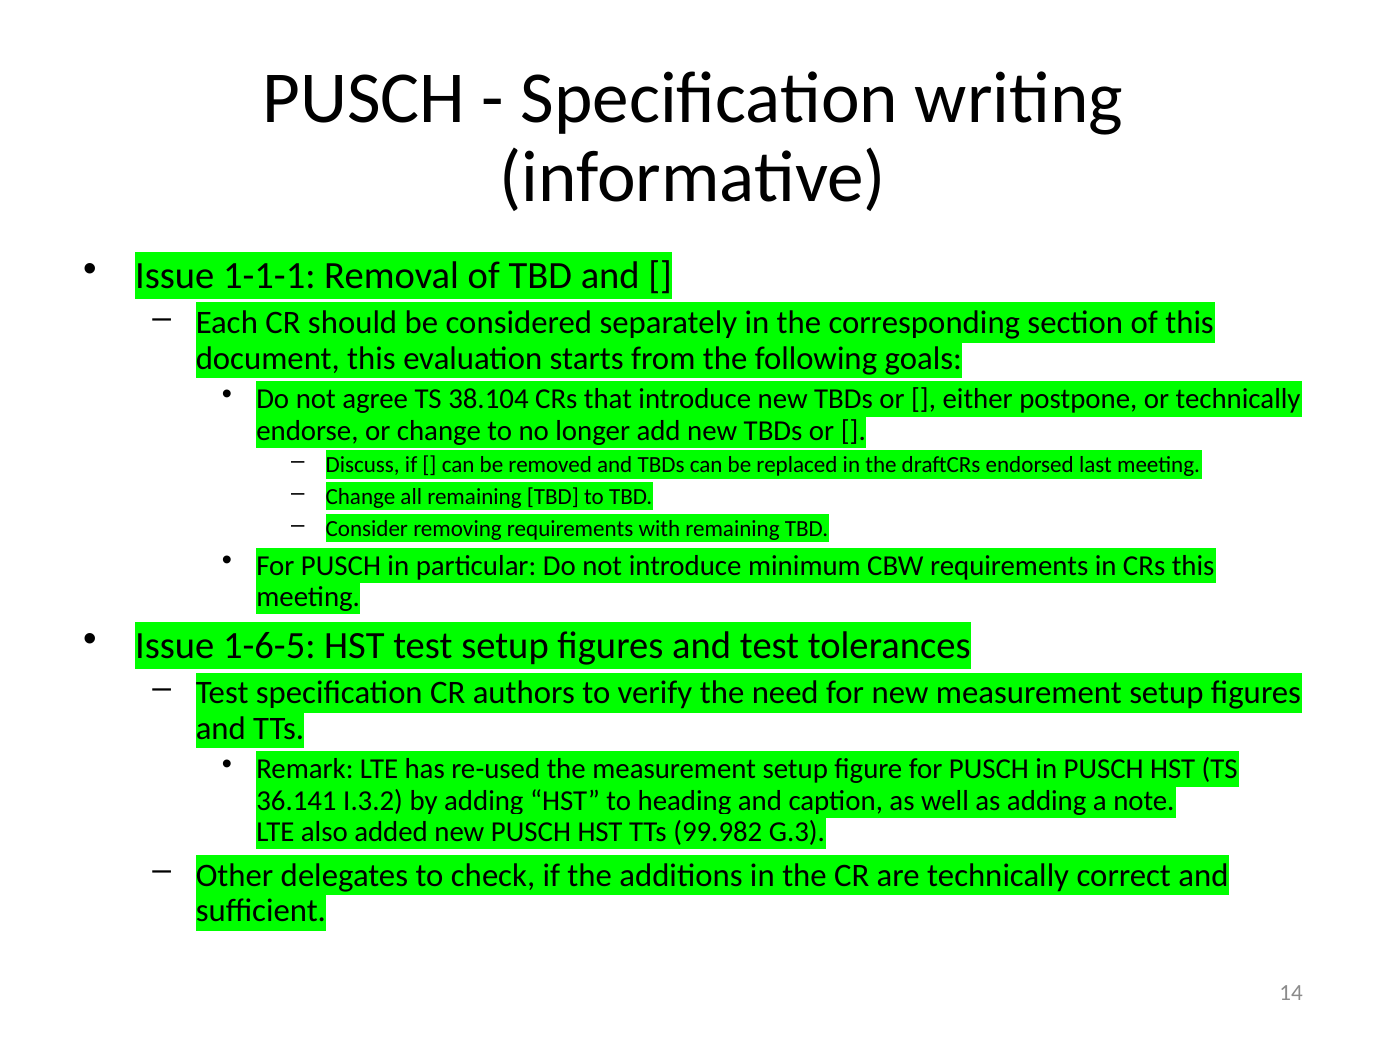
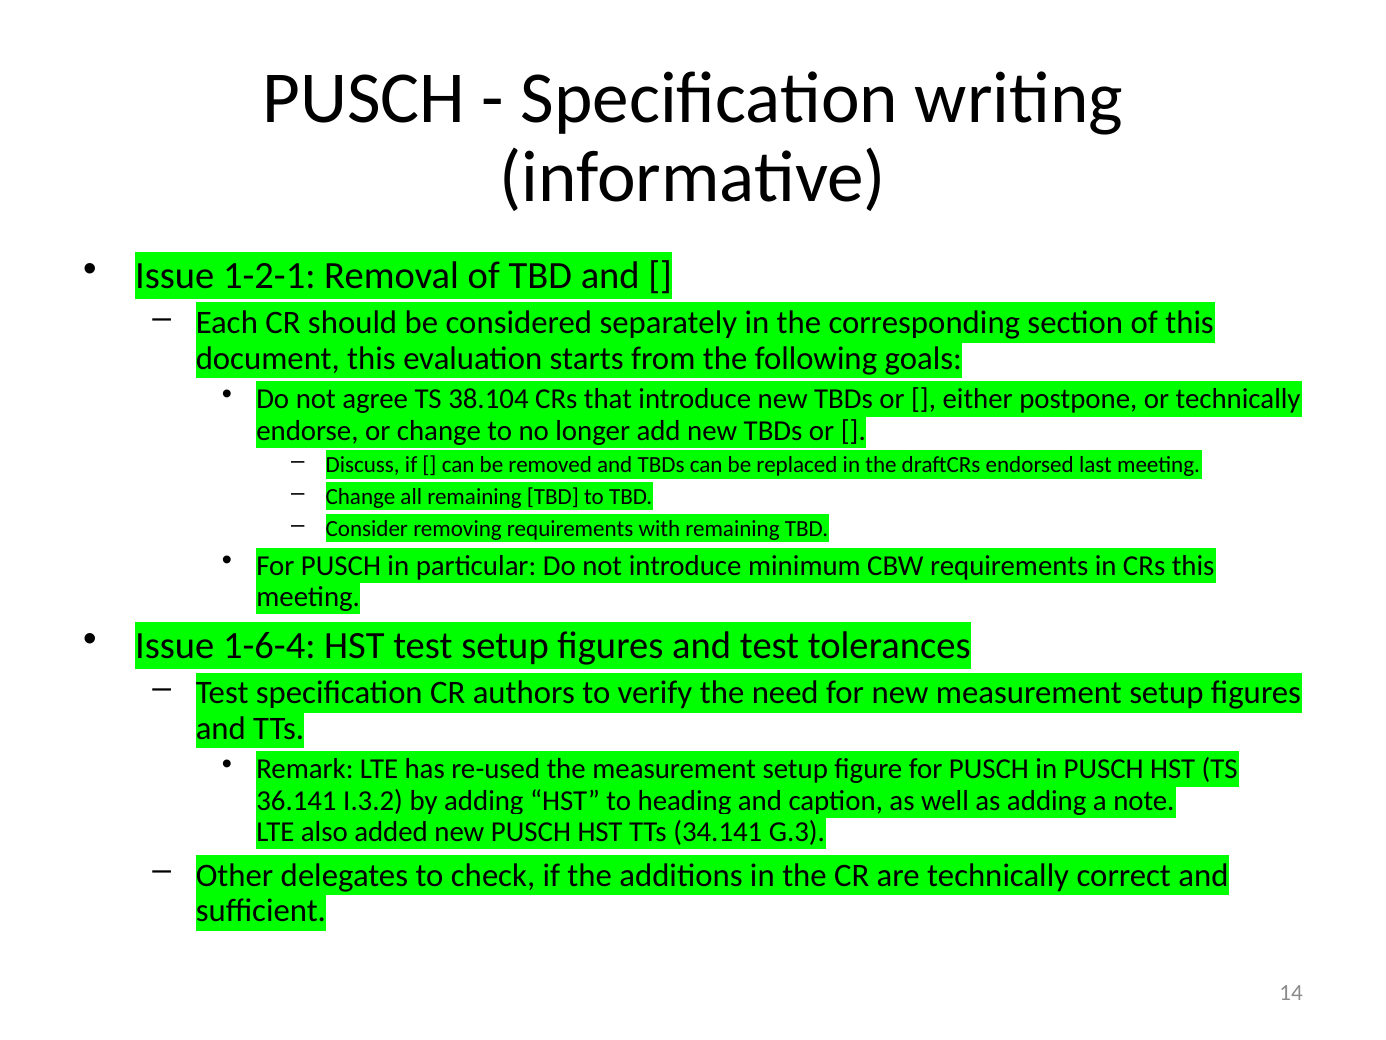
1-1-1: 1-1-1 -> 1-2-1
1-6-5: 1-6-5 -> 1-6-4
99.982: 99.982 -> 34.141
